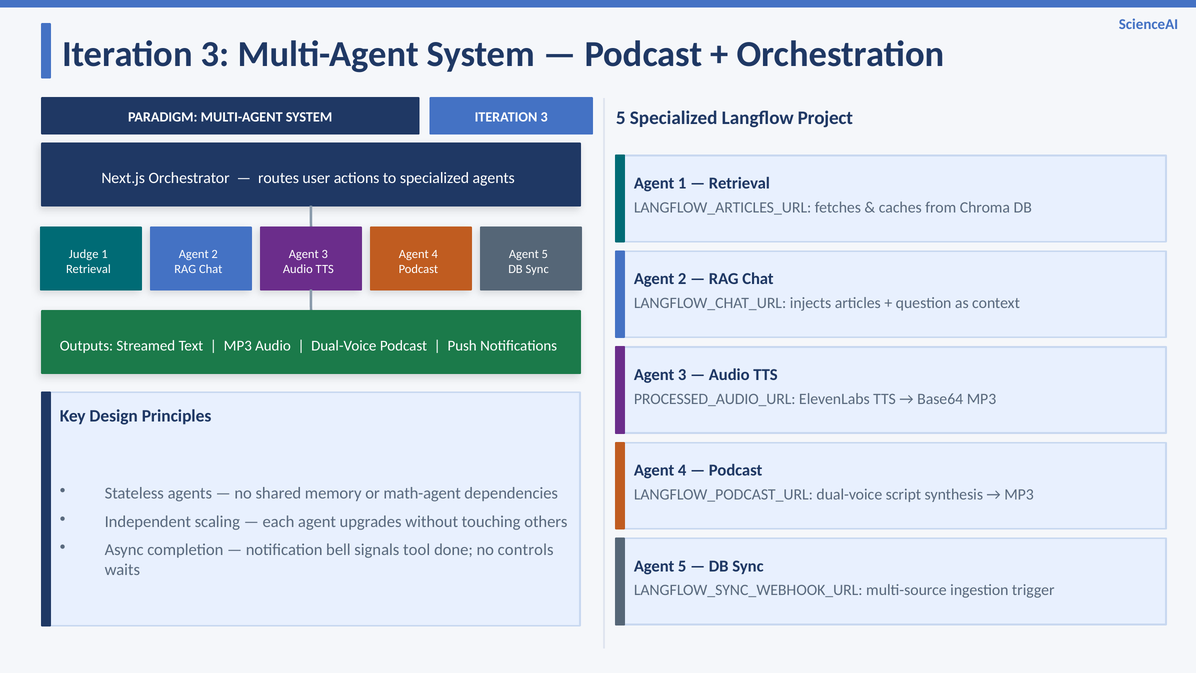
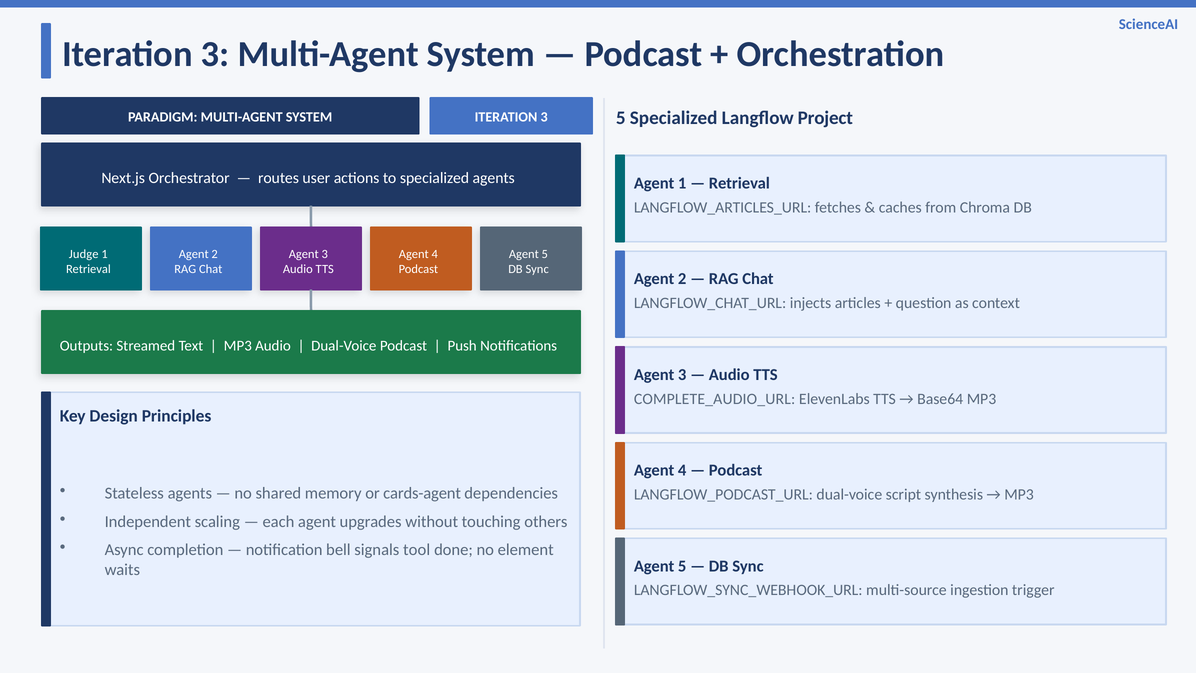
PROCESSED_AUDIO_URL: PROCESSED_AUDIO_URL -> COMPLETE_AUDIO_URL
math-agent: math-agent -> cards-agent
controls: controls -> element
